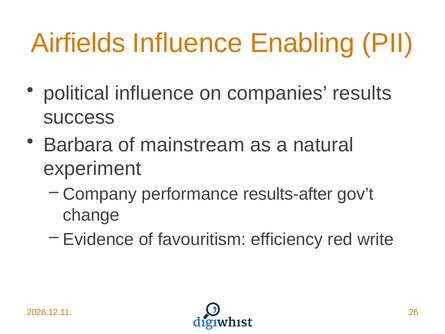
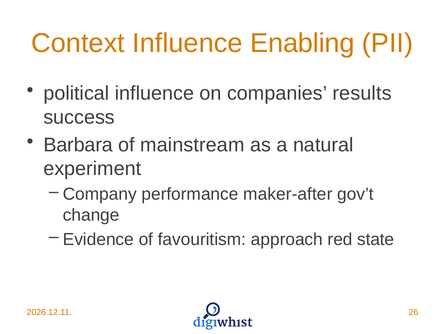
Airfields: Airfields -> Context
results-after: results-after -> maker-after
efficiency: efficiency -> approach
write: write -> state
